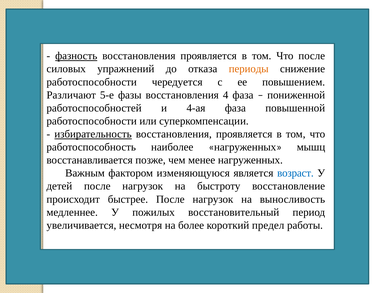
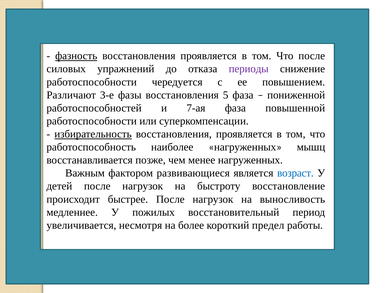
периоды colour: orange -> purple
5-е: 5-е -> 3-е
4: 4 -> 5
4-ая: 4-ая -> 7-ая
изменяющуюся: изменяющуюся -> развивающиеся
